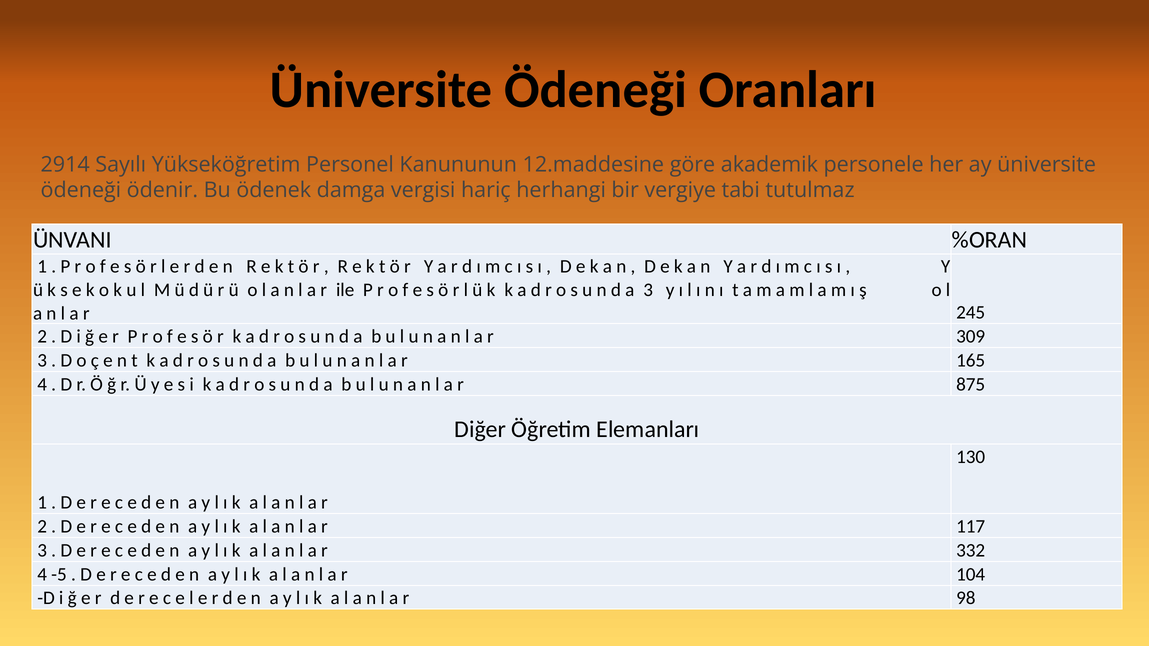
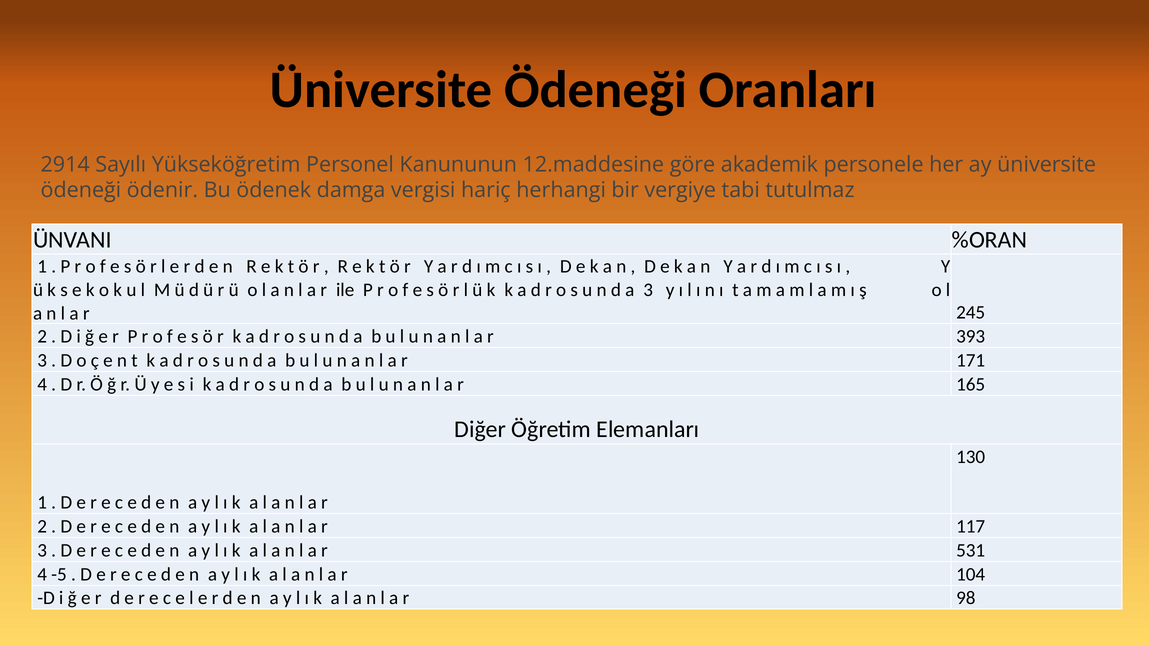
309: 309 -> 393
165: 165 -> 171
875: 875 -> 165
332: 332 -> 531
